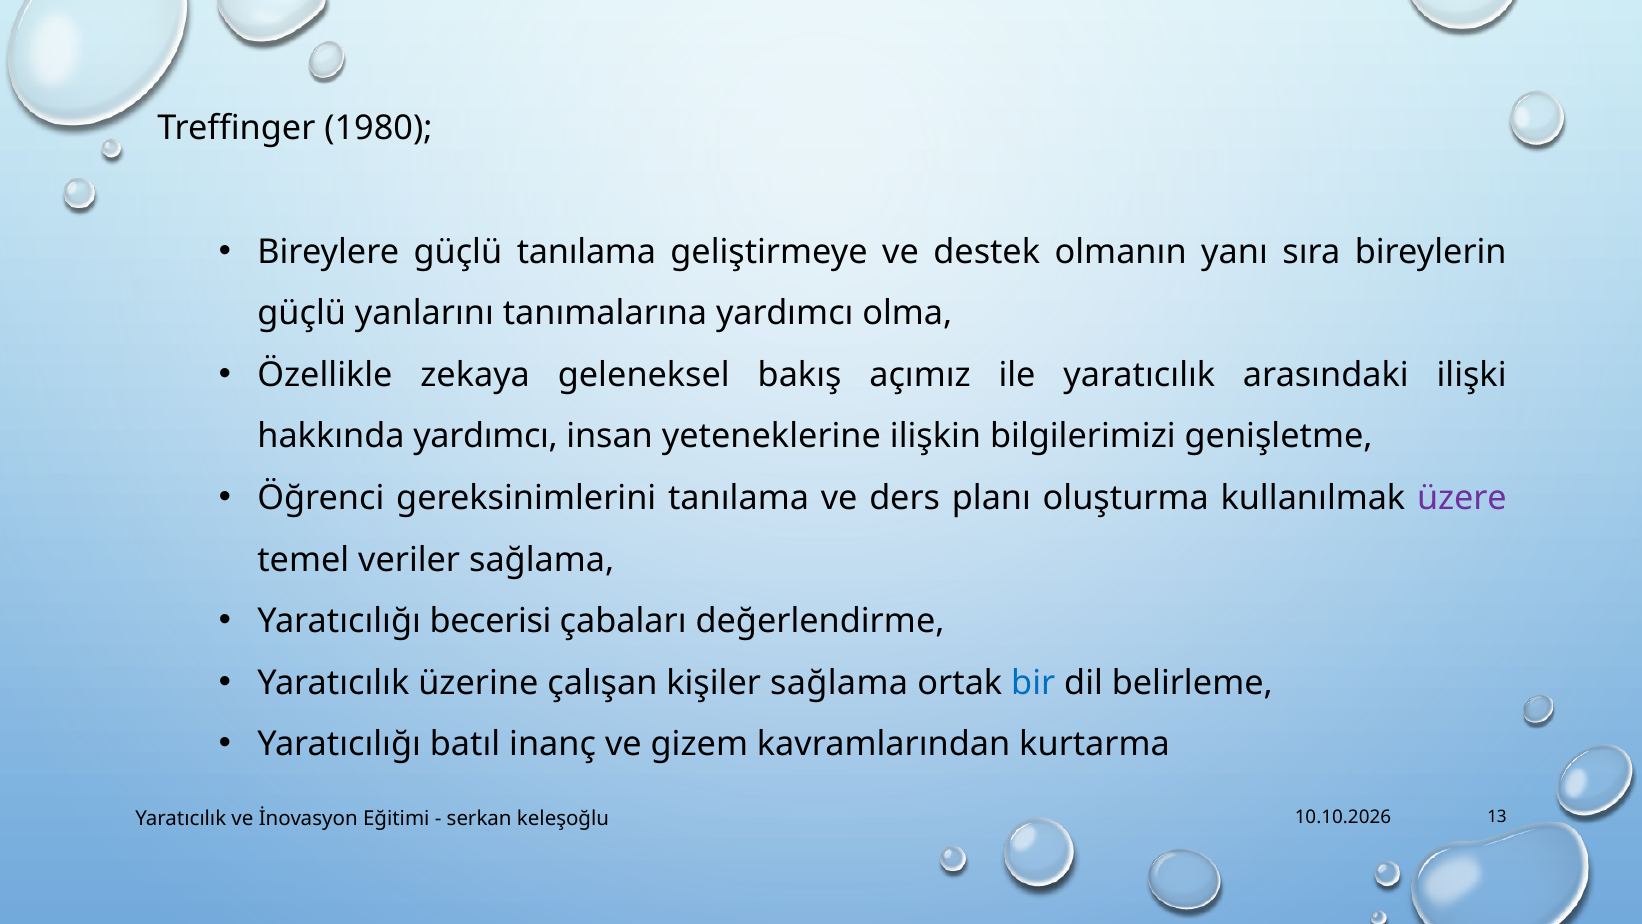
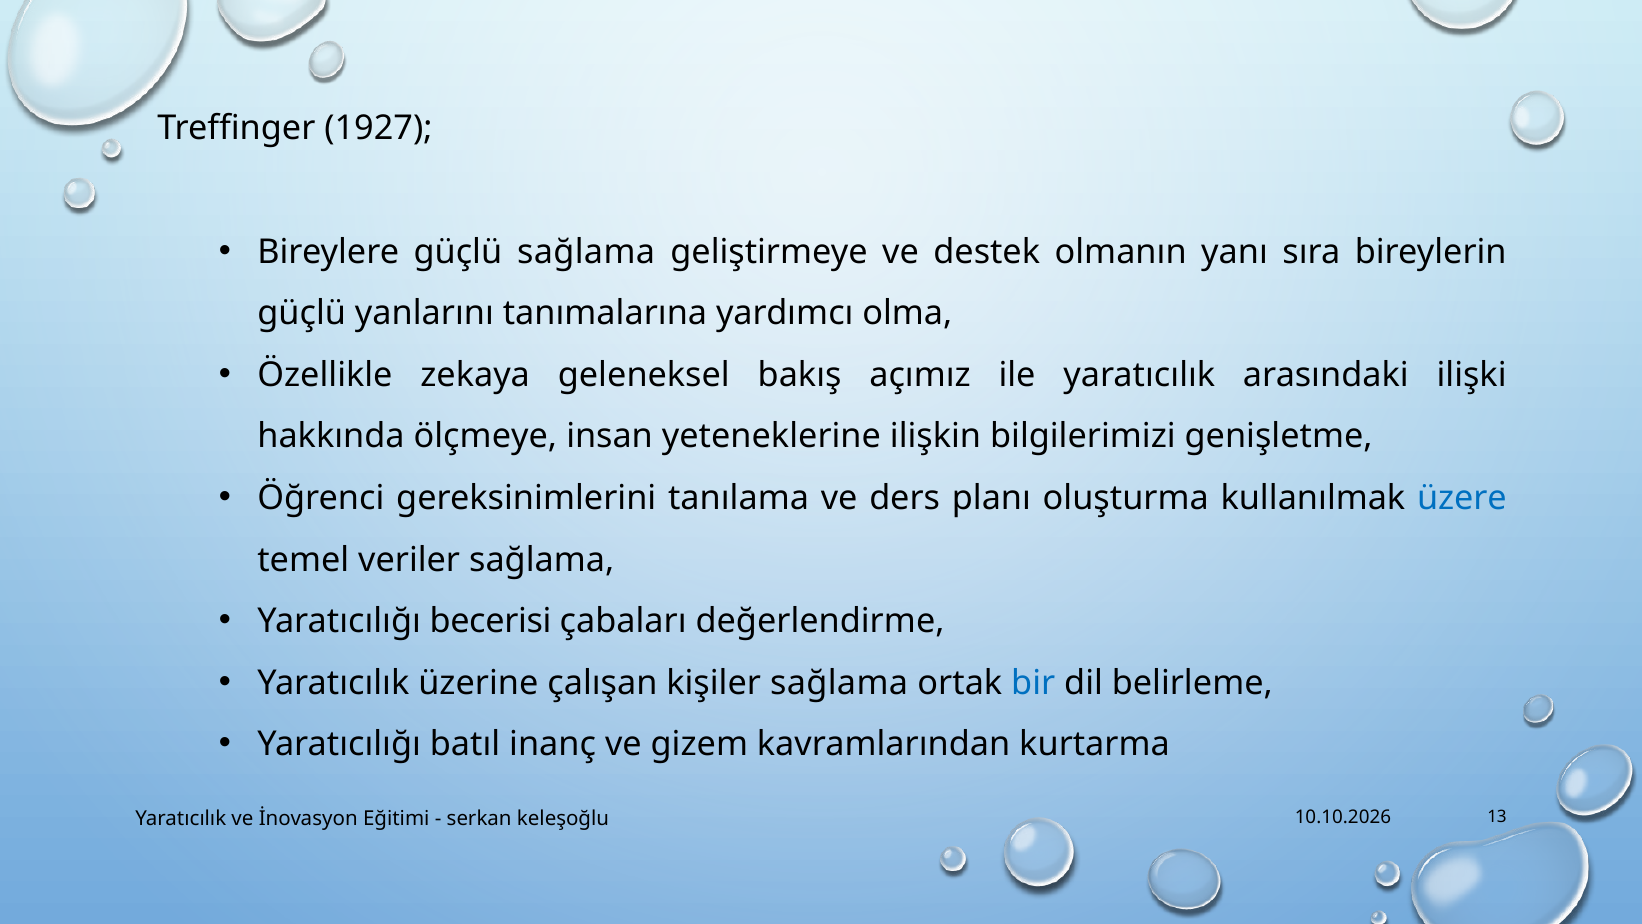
1980: 1980 -> 1927
güçlü tanılama: tanılama -> sağlama
hakkında yardımcı: yardımcı -> ölçmeye
üzere colour: purple -> blue
